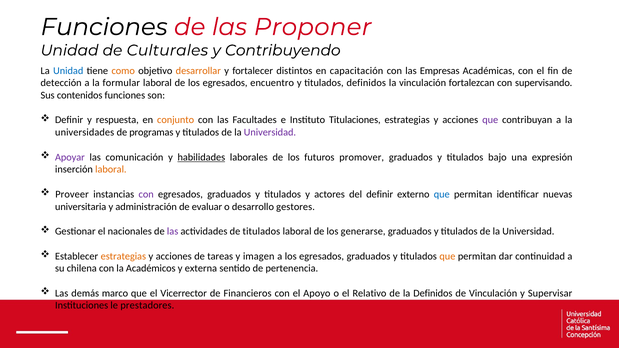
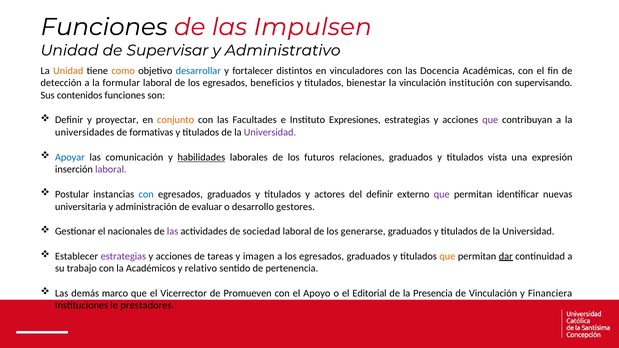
Proponer: Proponer -> Impulsen
Culturales: Culturales -> Supervisar
Contribuyendo: Contribuyendo -> Administrativo
Unidad at (68, 71) colour: blue -> orange
desarrollar colour: orange -> blue
capacitación: capacitación -> vinculadores
Empresas: Empresas -> Docencia
encuentro: encuentro -> beneficios
titulados definidos: definidos -> bienestar
fortalezcan: fortalezcan -> institución
respuesta: respuesta -> proyectar
Titulaciones: Titulaciones -> Expresiones
programas: programas -> formativas
Apoyar colour: purple -> blue
promover: promover -> relaciones
bajo: bajo -> vista
laboral at (111, 170) colour: orange -> purple
Proveer: Proveer -> Postular
con at (146, 194) colour: purple -> blue
que at (442, 194) colour: blue -> purple
de titulados: titulados -> sociedad
estrategias at (123, 256) colour: orange -> purple
dar underline: none -> present
chilena: chilena -> trabajo
externa: externa -> relativo
Financieros: Financieros -> Promueven
Relativo: Relativo -> Editorial
la Definidos: Definidos -> Presencia
Supervisar: Supervisar -> Financiera
